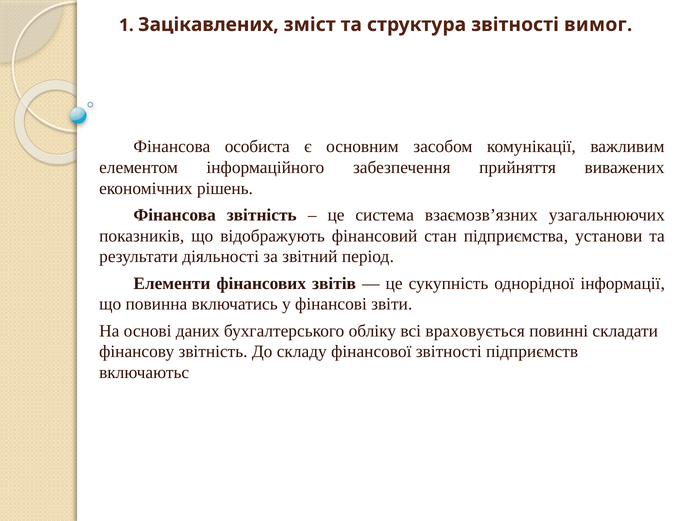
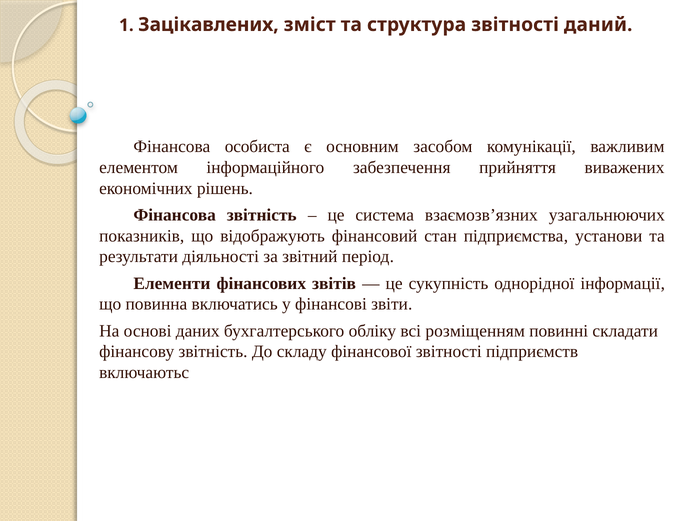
вимог: вимог -> даний
враховується: враховується -> розміщенням
